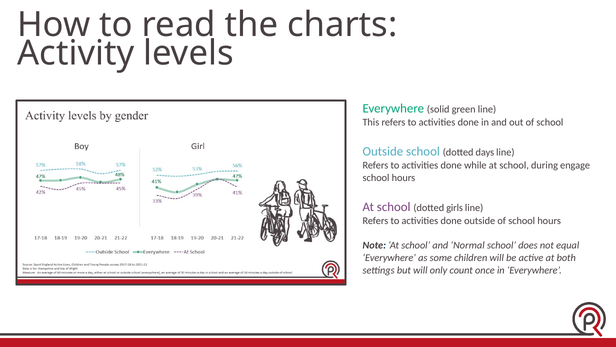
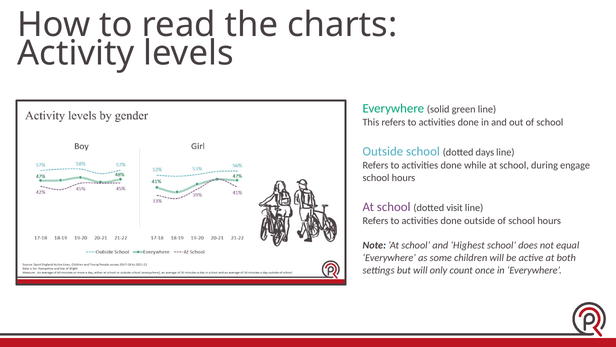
girls: girls -> visit
Normal: Normal -> Highest
